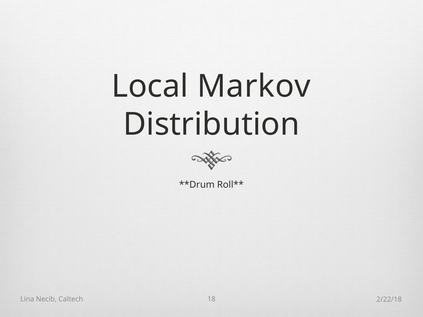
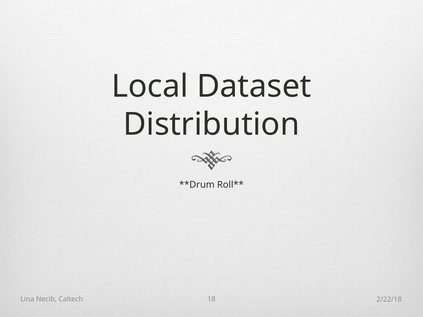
Markov: Markov -> Dataset
